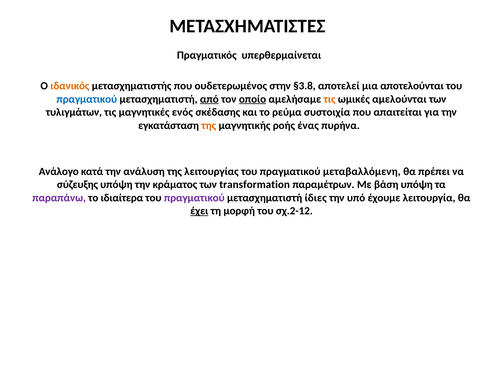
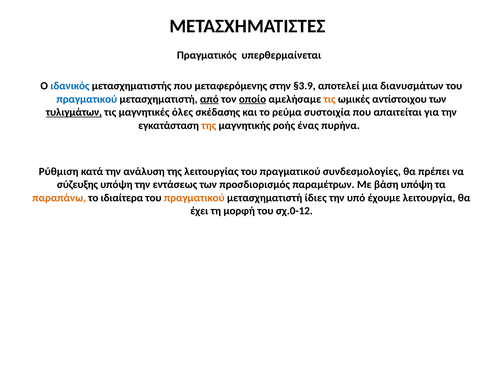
ιδανικός colour: orange -> blue
ουδετερωμένος: ουδετερωμένος -> μεταφερόμενης
§3.8: §3.8 -> §3.9
αποτελούνται: αποτελούνται -> διανυσμάτων
αμελούνται: αμελούνται -> αντίστοιχου
τυλιγμάτων underline: none -> present
ενός: ενός -> όλες
Ανάλογο: Ανάλογο -> Ρύθμιση
μεταβαλλόμενη: μεταβαλλόμενη -> συνδεσμολογίες
κράματος: κράματος -> εντάσεως
transformation: transformation -> προσδιορισμός
παραπάνω colour: purple -> orange
πραγματικού at (194, 198) colour: purple -> orange
έχει underline: present -> none
σχ.2-12: σχ.2-12 -> σχ.0-12
